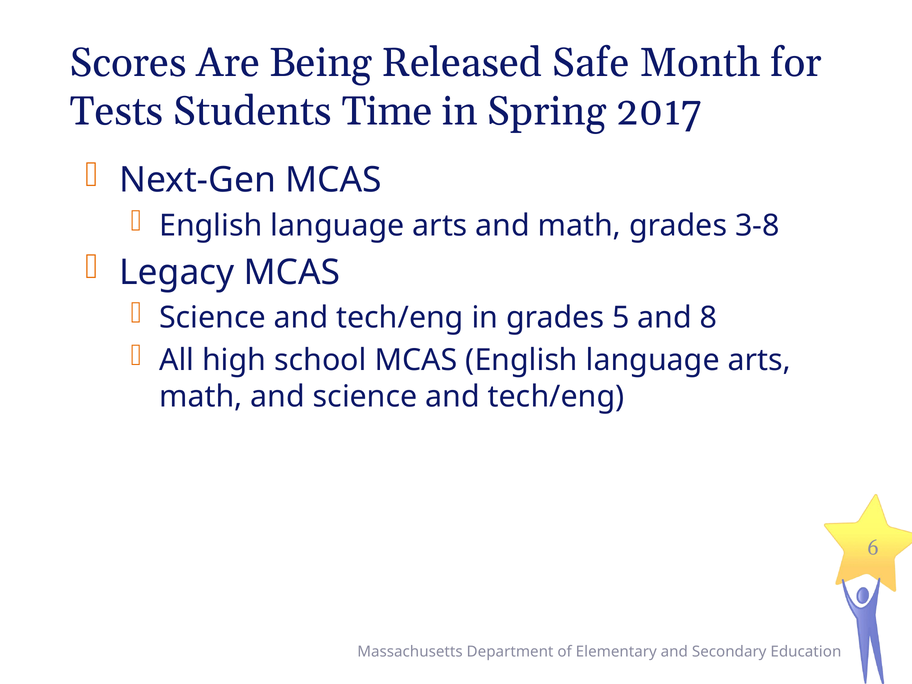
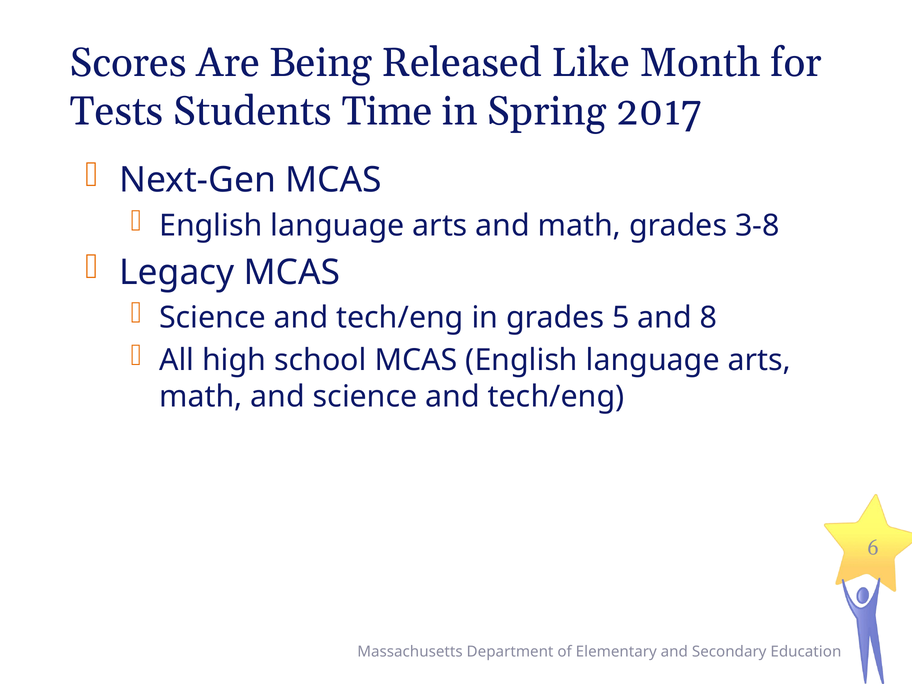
Safe: Safe -> Like
